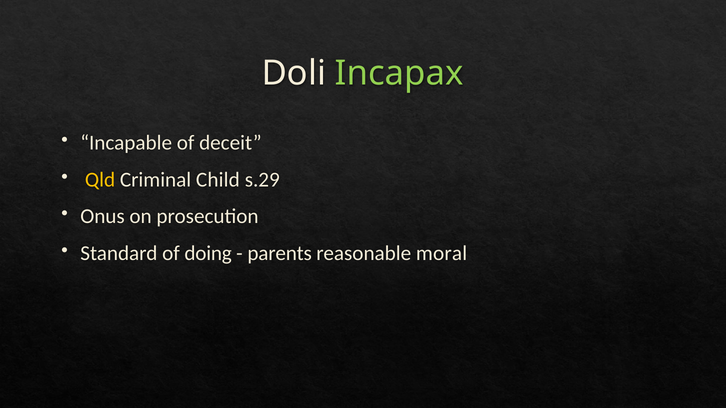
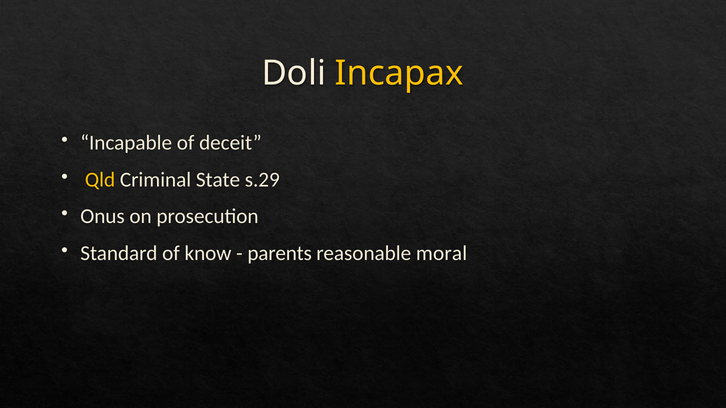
Incapax colour: light green -> yellow
Child: Child -> State
doing: doing -> know
